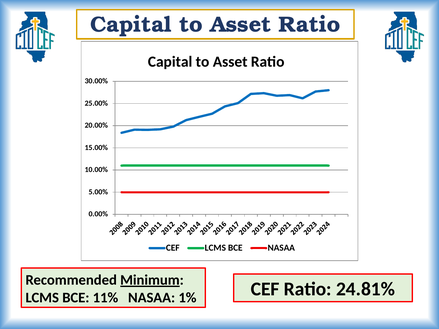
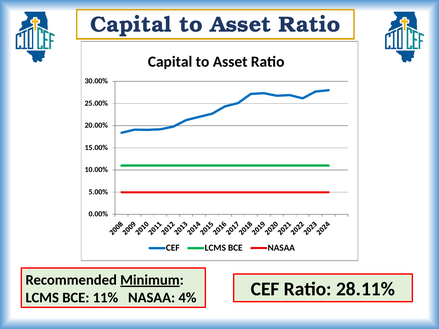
1%: 1% -> 4%
24.81%: 24.81% -> 28.11%
